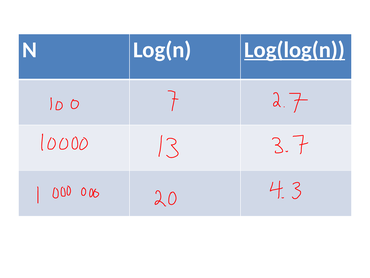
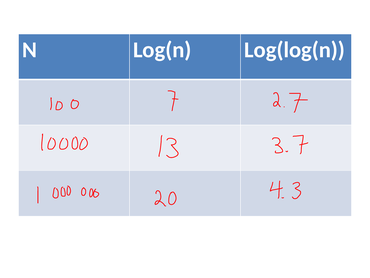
Log(log(n underline: present -> none
